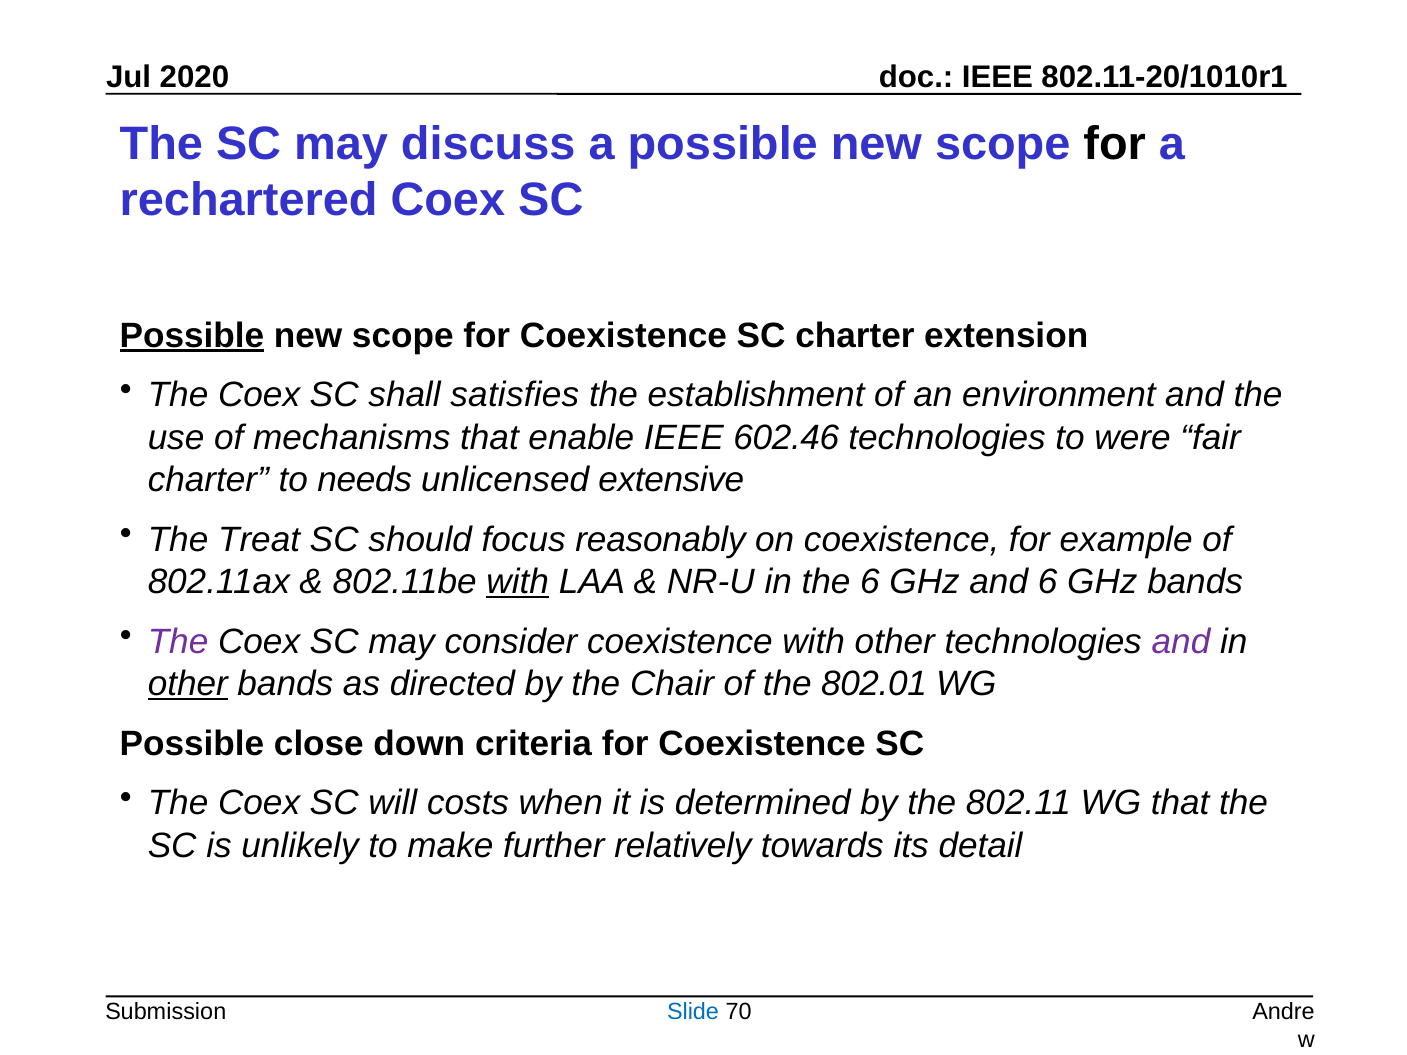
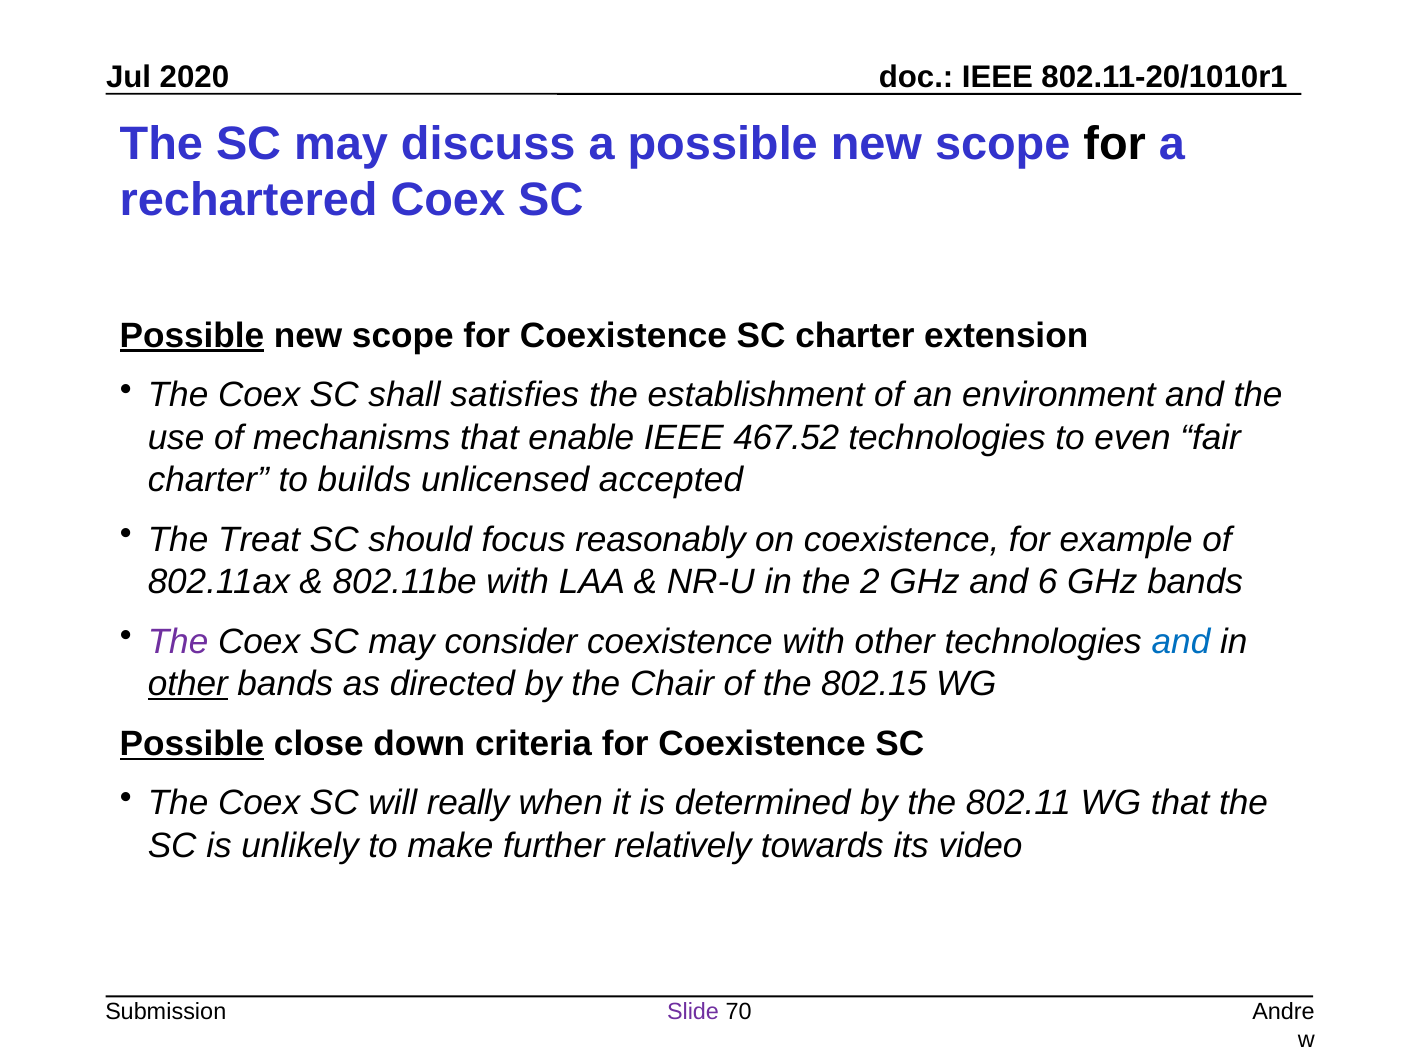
602.46: 602.46 -> 467.52
were: were -> even
needs: needs -> builds
extensive: extensive -> accepted
with at (518, 582) underline: present -> none
the 6: 6 -> 2
and at (1181, 642) colour: purple -> blue
802.01: 802.01 -> 802.15
Possible at (192, 744) underline: none -> present
costs: costs -> really
detail: detail -> video
Slide colour: blue -> purple
